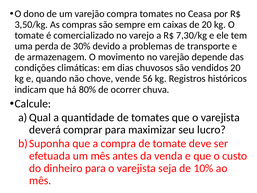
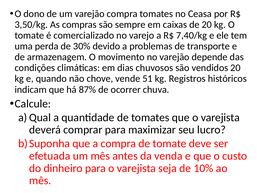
7,30/kg: 7,30/kg -> 7,40/kg
56: 56 -> 51
80%: 80% -> 87%
